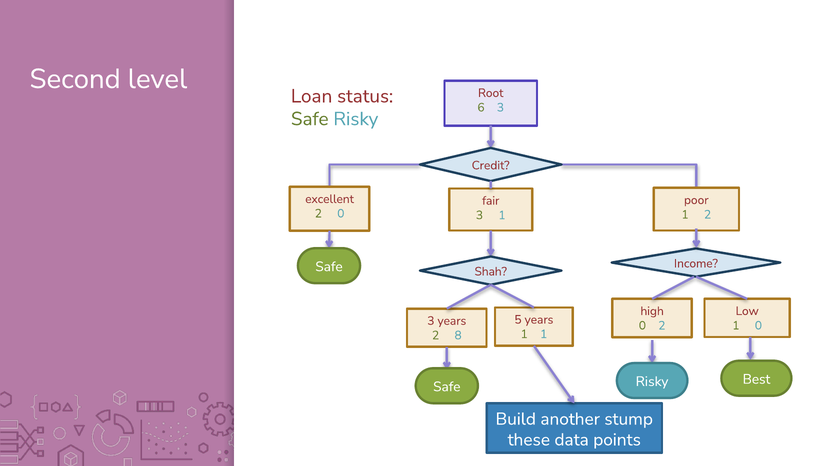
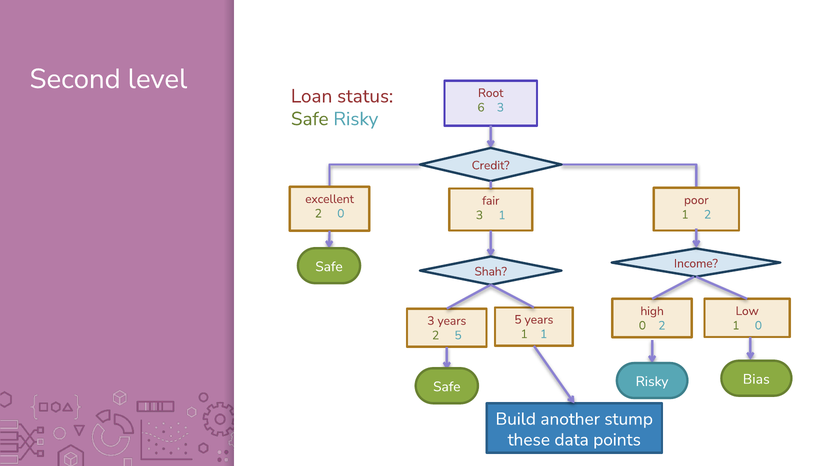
2 8: 8 -> 5
Best: Best -> Bias
